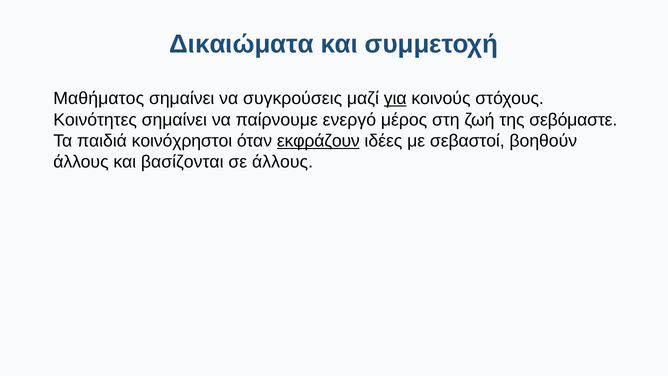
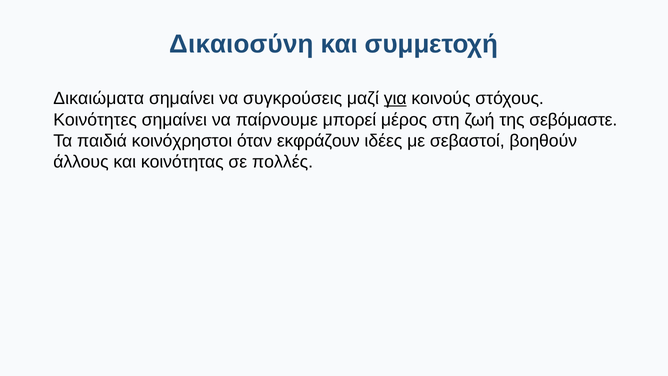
Δικαιώματα: Δικαιώματα -> Δικαιοσύνη
Μαθήματος: Μαθήματος -> Δικαιώματα
ενεργό: ενεργό -> μπορεί
εκφράζουν underline: present -> none
βασίζονται: βασίζονται -> κοινότητας
σε άλλους: άλλους -> πολλές
